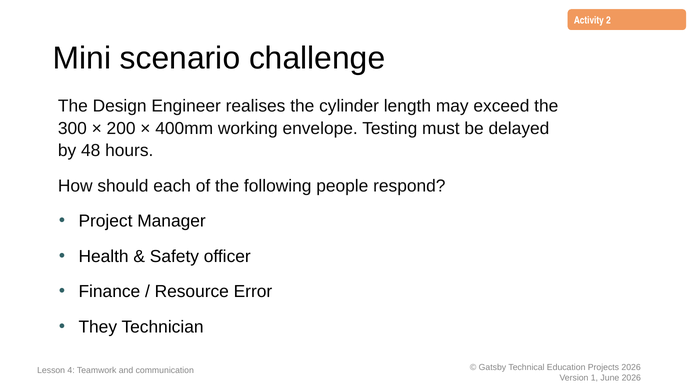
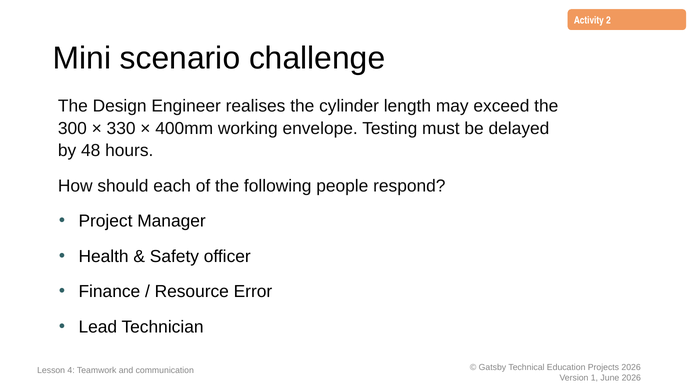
200: 200 -> 330
They: They -> Lead
